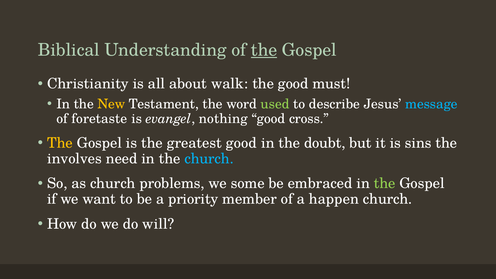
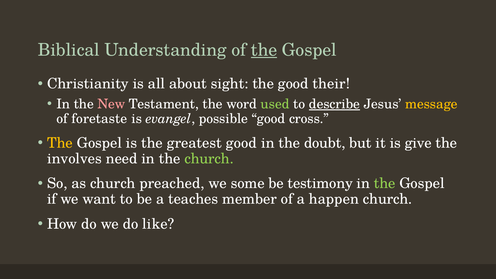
walk: walk -> sight
must: must -> their
New colour: yellow -> pink
describe underline: none -> present
message colour: light blue -> yellow
nothing: nothing -> possible
sins: sins -> give
church at (209, 159) colour: light blue -> light green
problems: problems -> preached
embraced: embraced -> testimony
priority: priority -> teaches
will: will -> like
